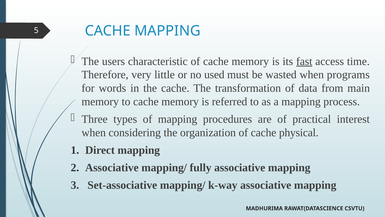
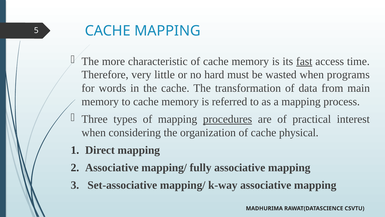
users: users -> more
used: used -> hard
procedures underline: none -> present
